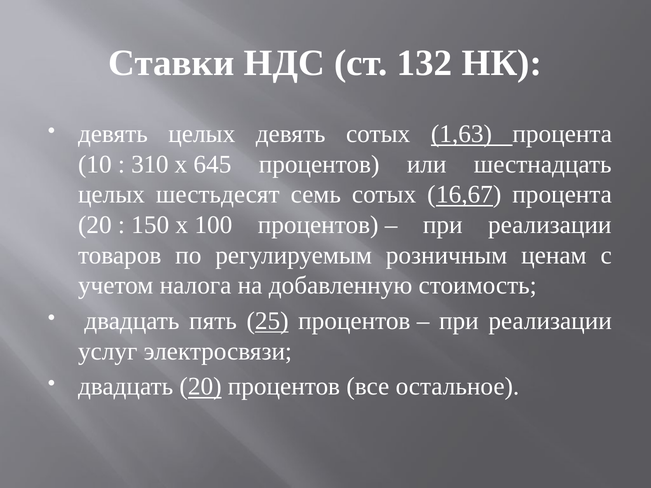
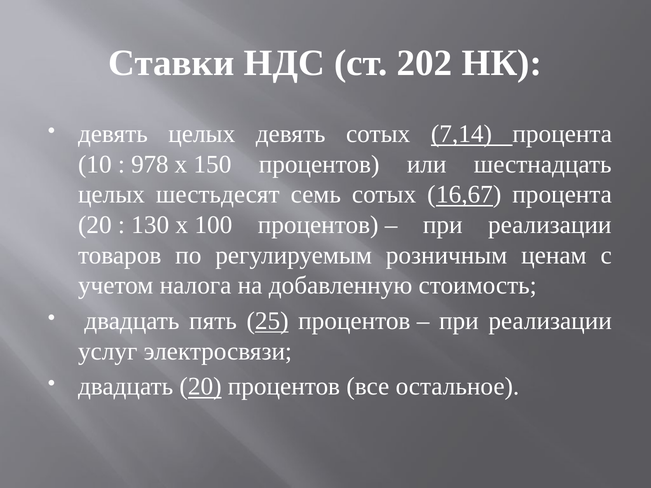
132: 132 -> 202
1,63: 1,63 -> 7,14
310: 310 -> 978
645: 645 -> 150
150: 150 -> 130
